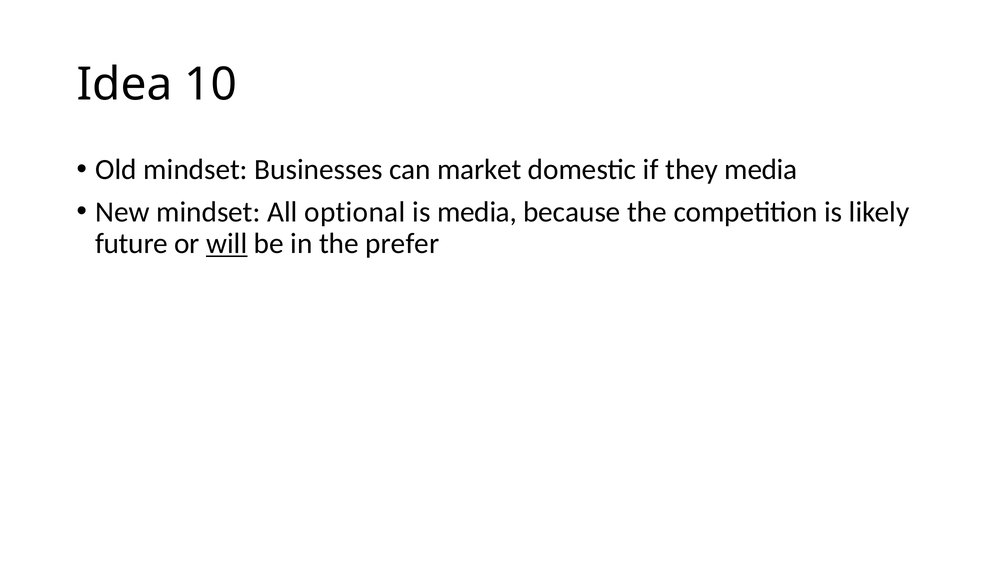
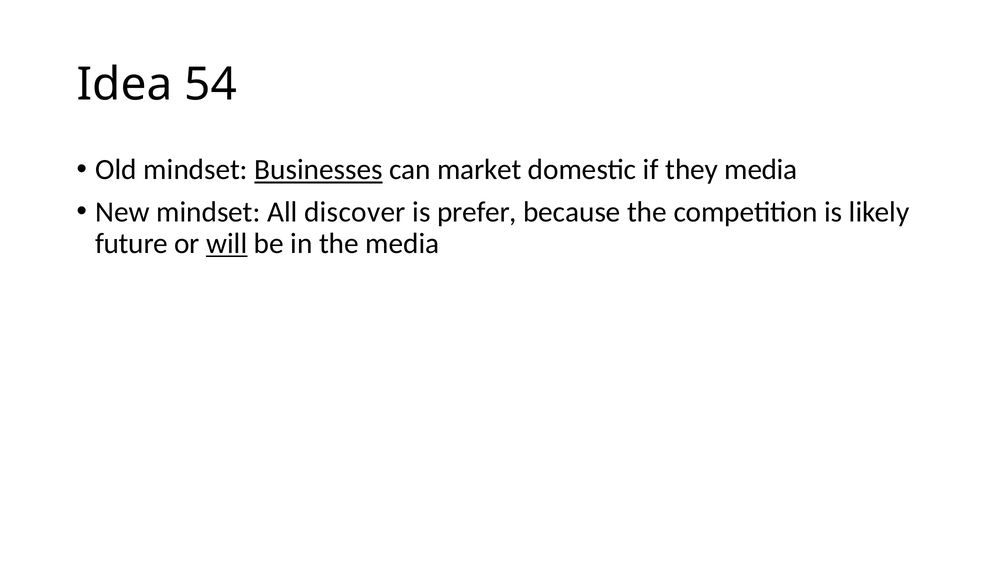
10: 10 -> 54
Businesses underline: none -> present
optional: optional -> discover
is media: media -> prefer
the prefer: prefer -> media
